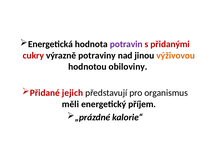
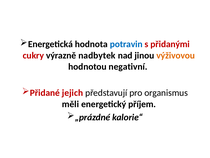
potravin colour: purple -> blue
potraviny: potraviny -> nadbytek
obiloviny: obiloviny -> negativní
